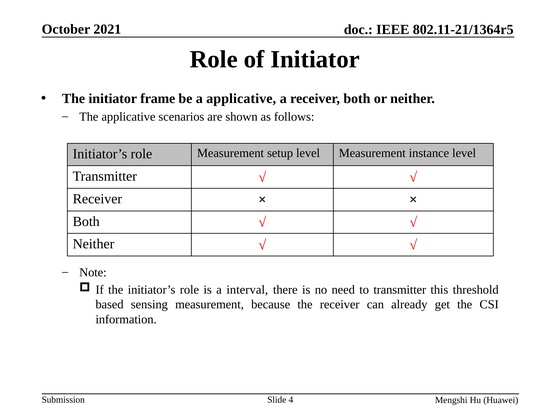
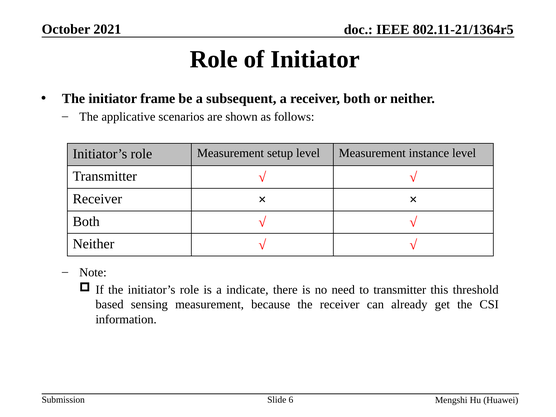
a applicative: applicative -> subsequent
interval: interval -> indicate
4: 4 -> 6
